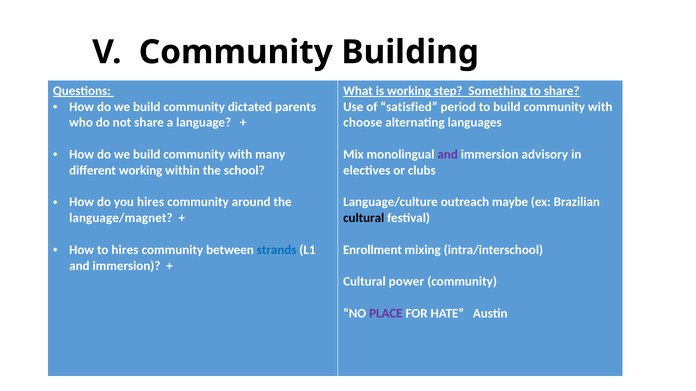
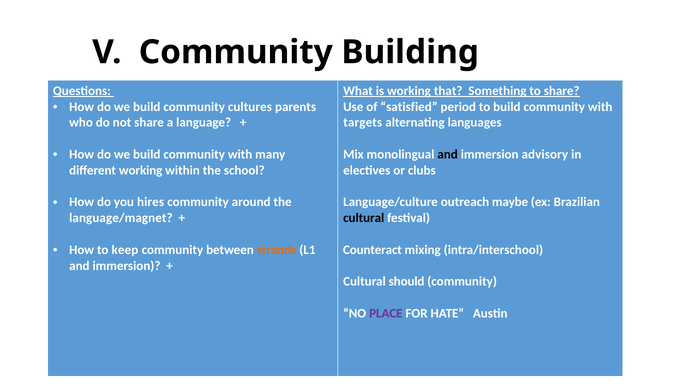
step: step -> that
dictated: dictated -> cultures
choose: choose -> targets
and at (448, 155) colour: purple -> black
to hires: hires -> keep
strands colour: blue -> orange
Enrollment: Enrollment -> Counteract
power: power -> should
